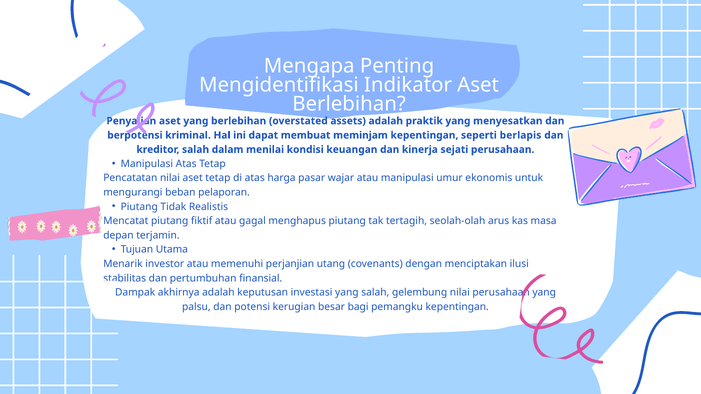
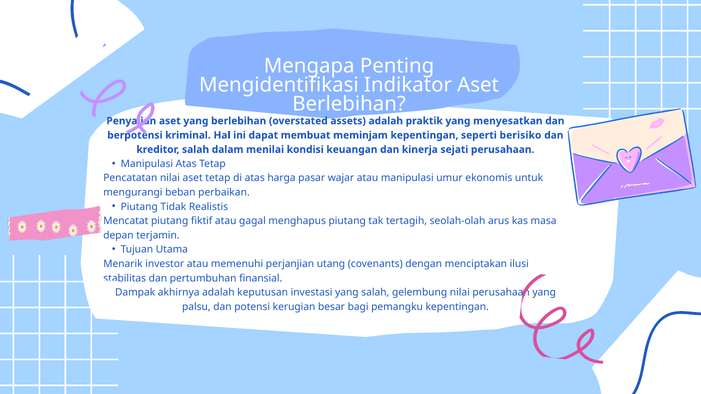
berlapis: berlapis -> berisiko
pelaporan: pelaporan -> perbaikan
